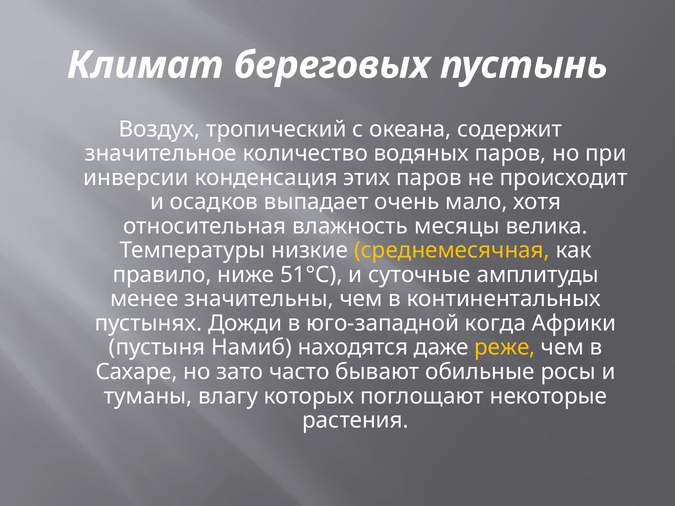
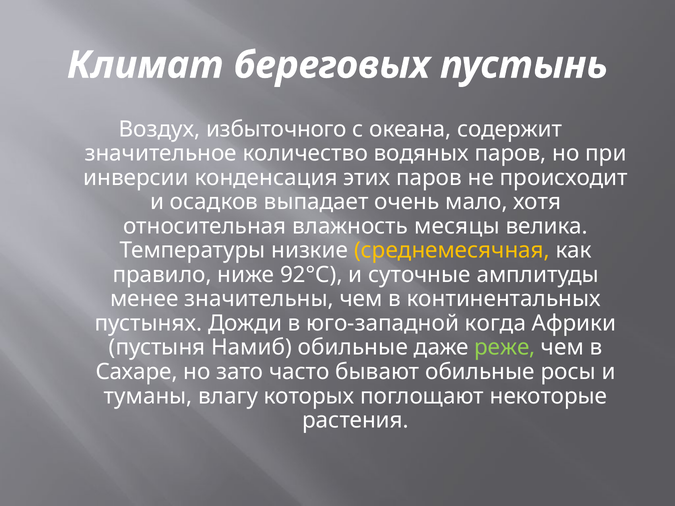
тропический: тропический -> избыточного
51°С: 51°С -> 92°С
Намиб находятся: находятся -> обильные
реже colour: yellow -> light green
